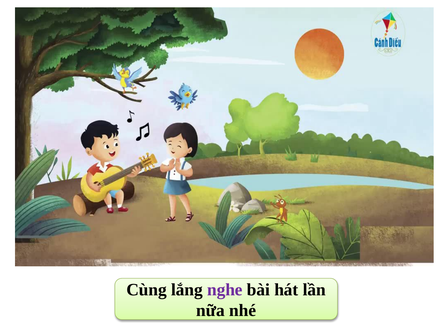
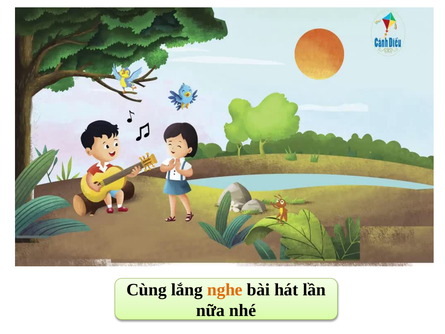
nghe colour: purple -> orange
